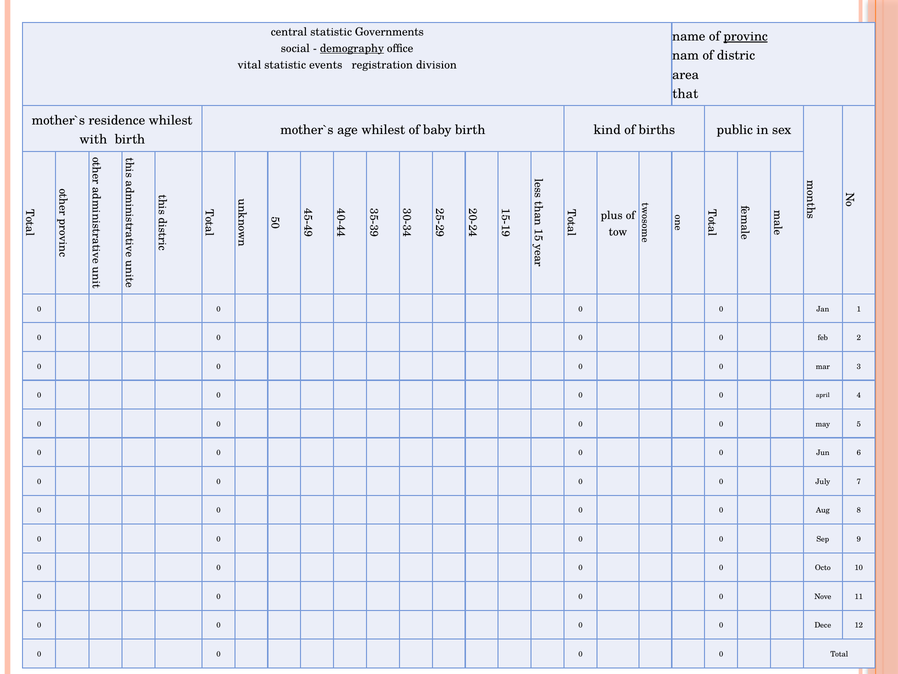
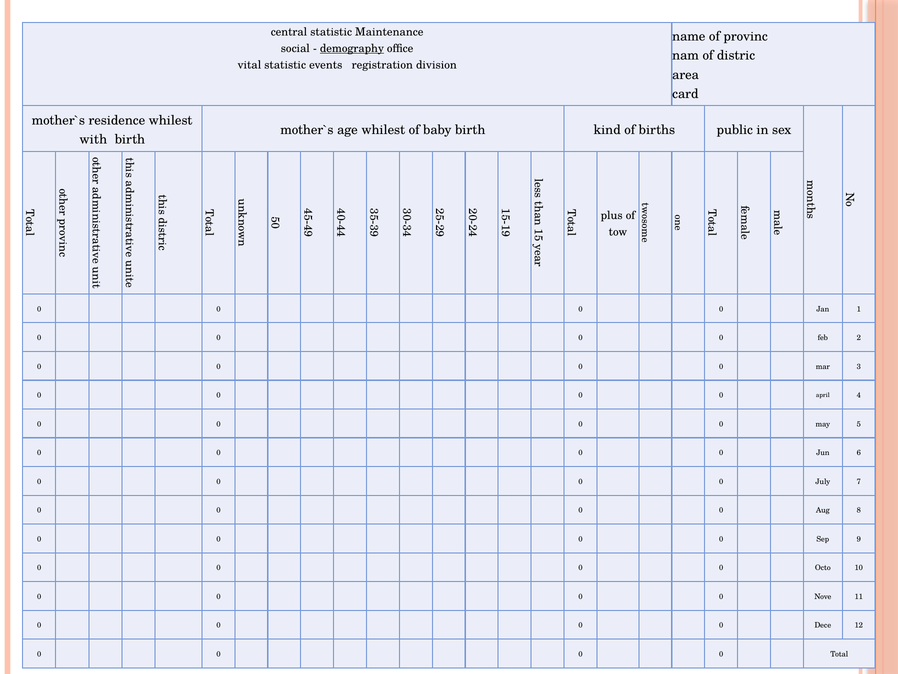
Governments: Governments -> Maintenance
provinc underline: present -> none
that: that -> card
